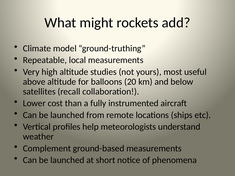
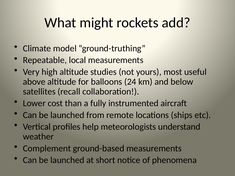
20: 20 -> 24
